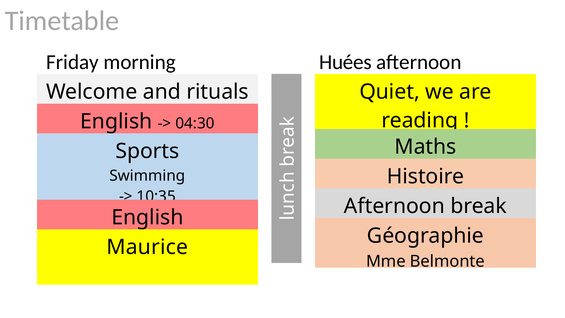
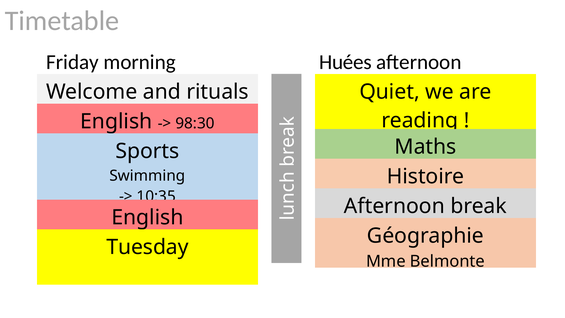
04:30: 04:30 -> 98:30
Maurice: Maurice -> Tuesday
